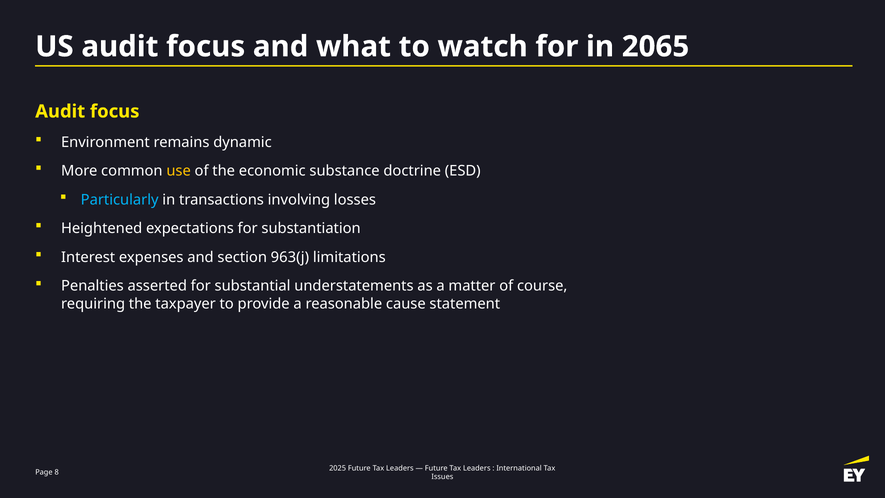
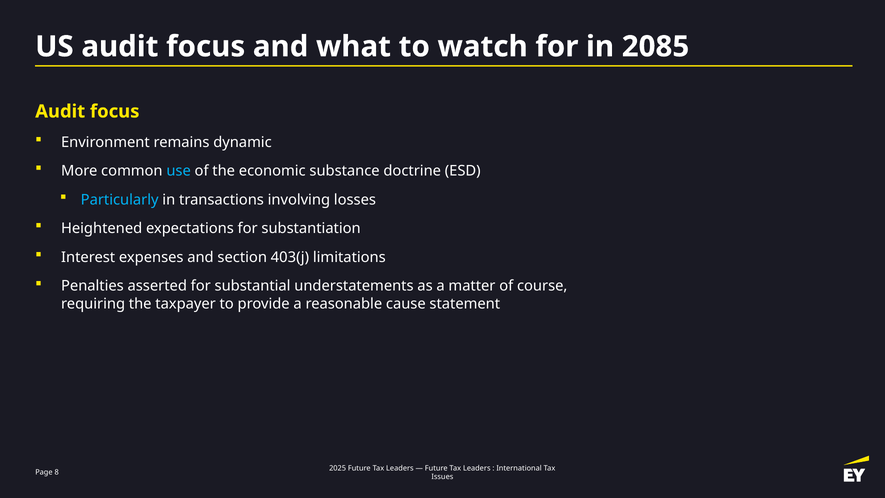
2065: 2065 -> 2085
use colour: yellow -> light blue
963(j: 963(j -> 403(j
